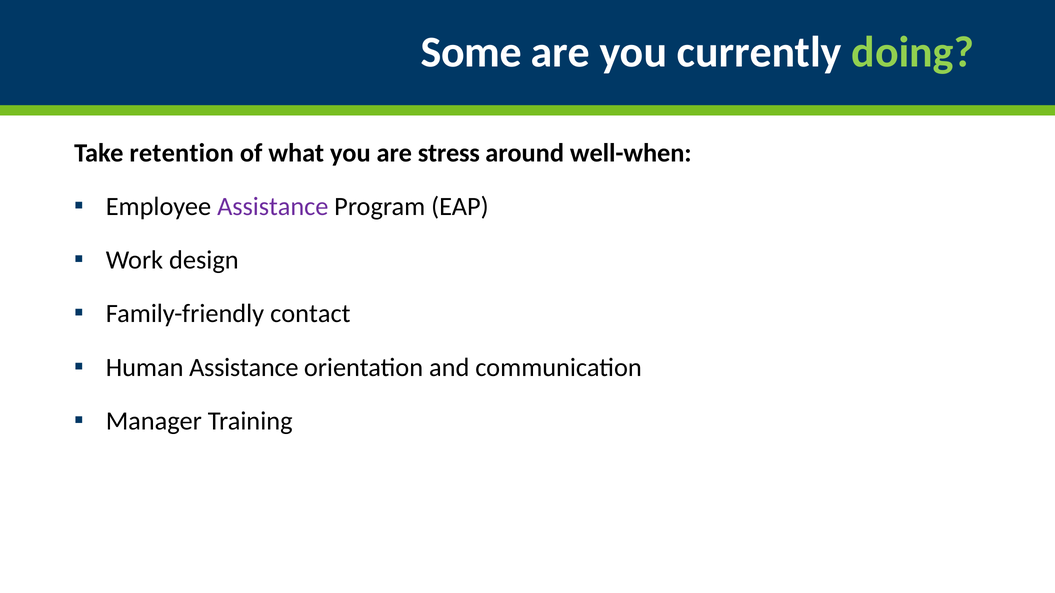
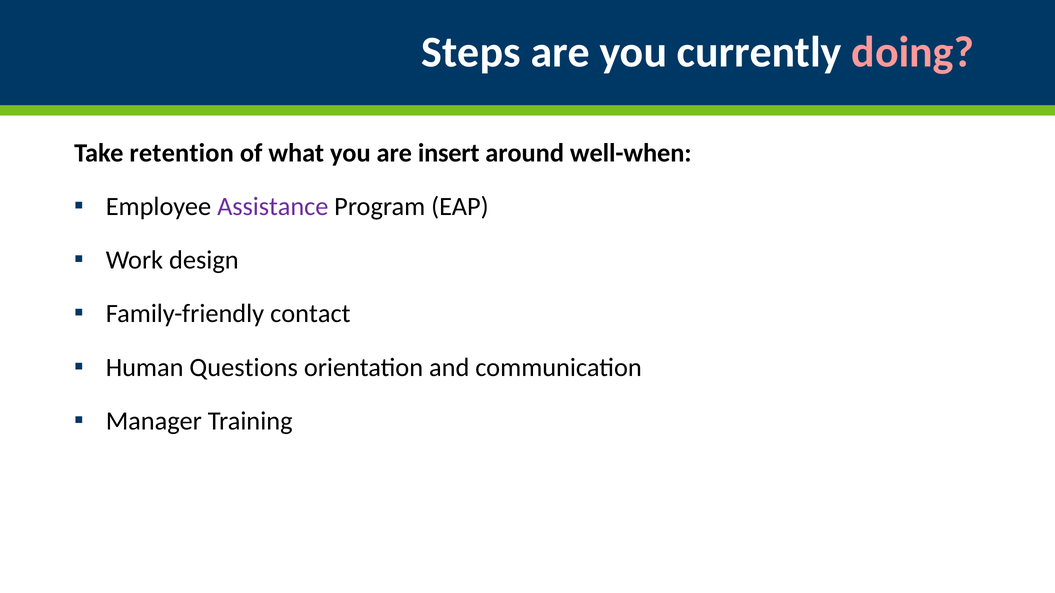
Some: Some -> Steps
doing colour: light green -> pink
stress: stress -> insert
Human Assistance: Assistance -> Questions
